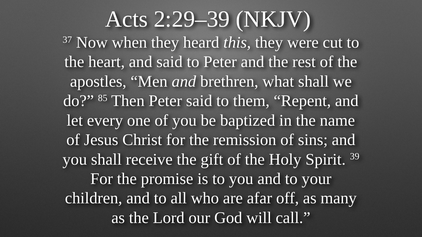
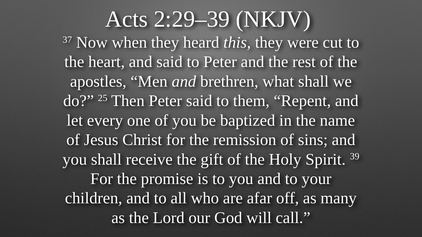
85: 85 -> 25
